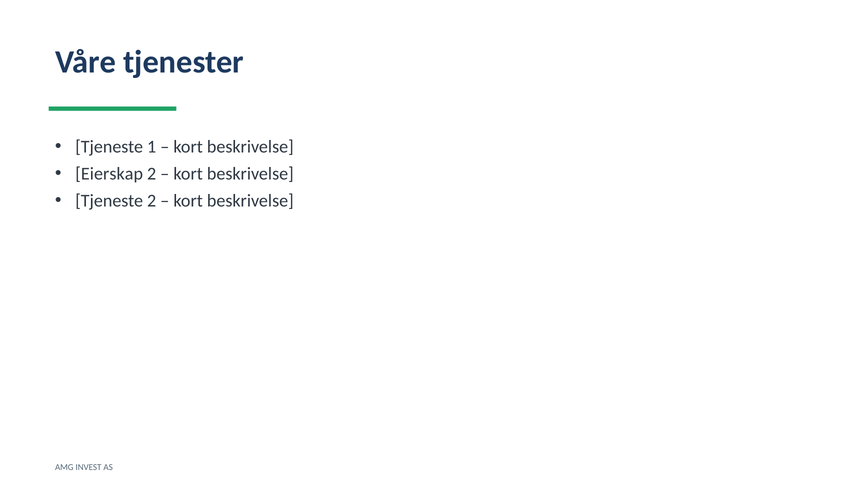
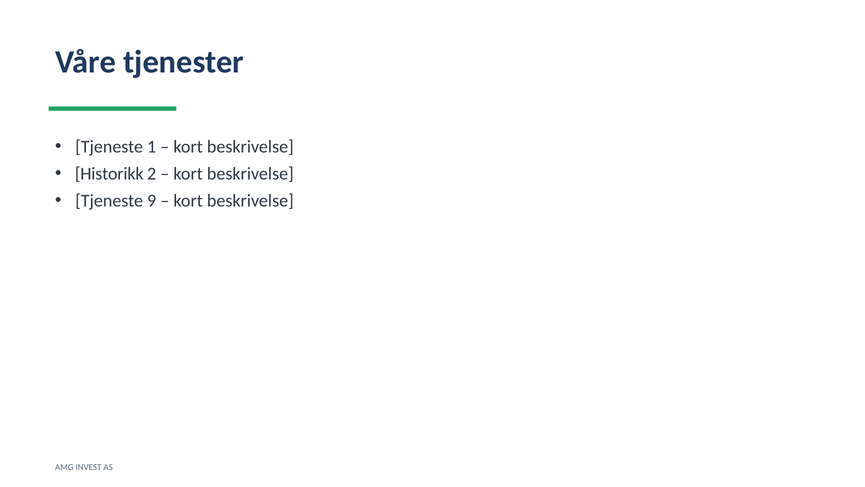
Eierskap: Eierskap -> Historikk
Tjeneste 2: 2 -> 9
